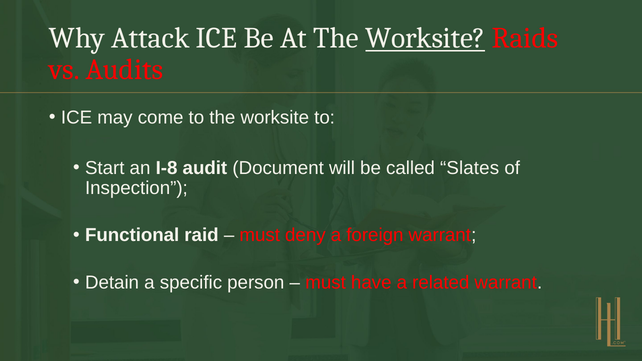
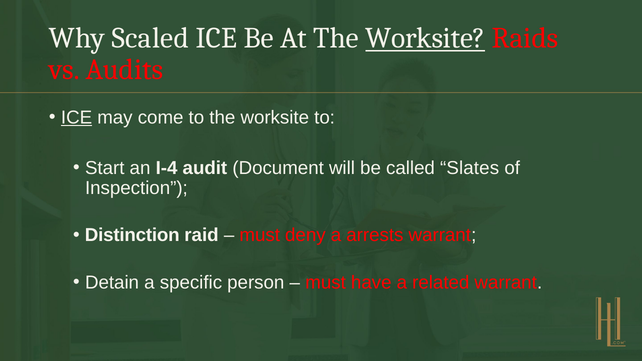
Attack: Attack -> Scaled
ICE at (77, 118) underline: none -> present
I-8: I-8 -> I-4
Functional: Functional -> Distinction
foreign: foreign -> arrests
